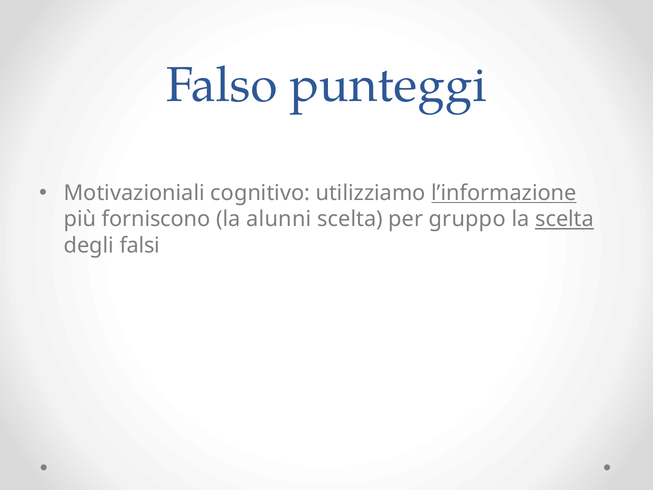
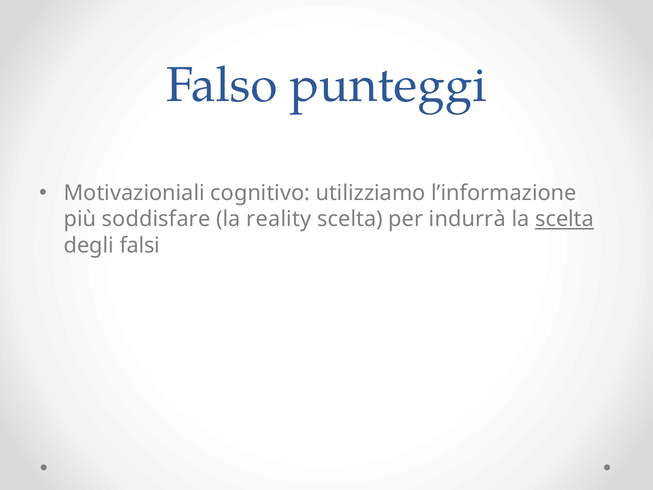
l’informazione underline: present -> none
forniscono: forniscono -> soddisfare
alunni: alunni -> reality
gruppo: gruppo -> indurrà
